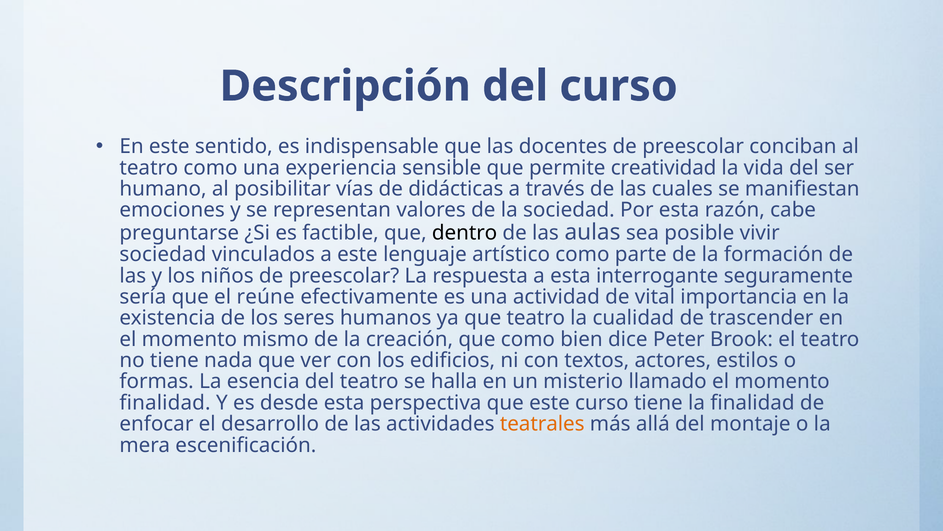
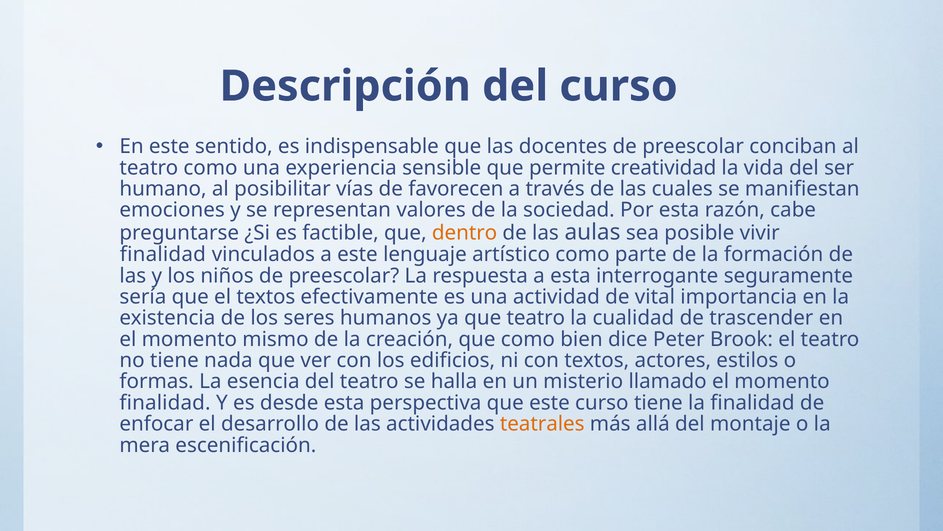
didácticas: didácticas -> favorecen
dentro colour: black -> orange
sociedad at (163, 254): sociedad -> finalidad
el reúne: reúne -> textos
